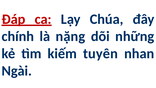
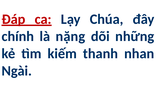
tuyên: tuyên -> thanh
